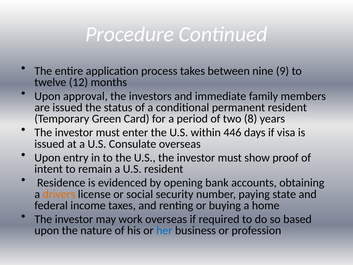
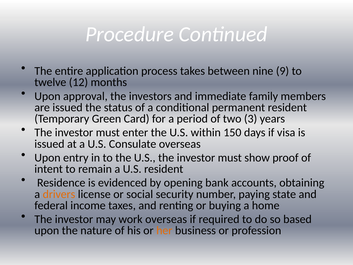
8: 8 -> 3
446: 446 -> 150
her colour: blue -> orange
